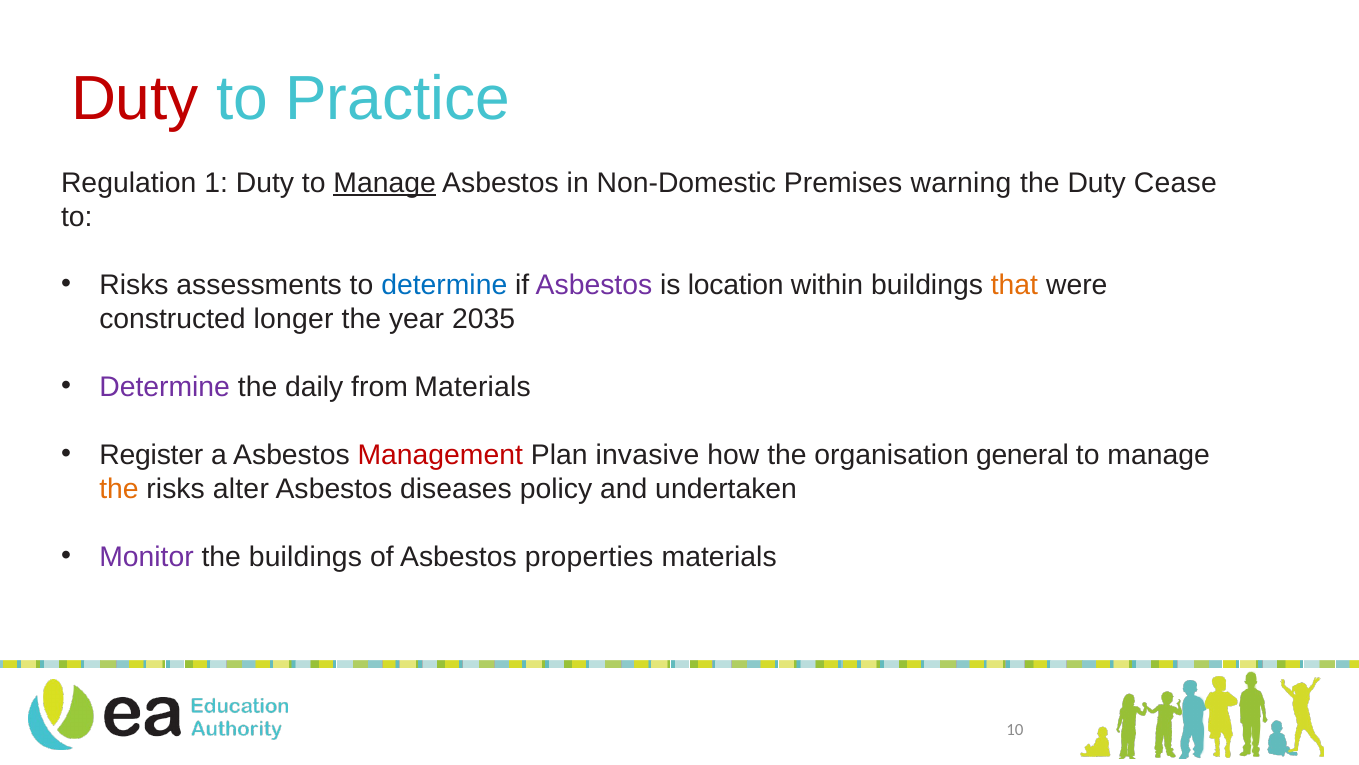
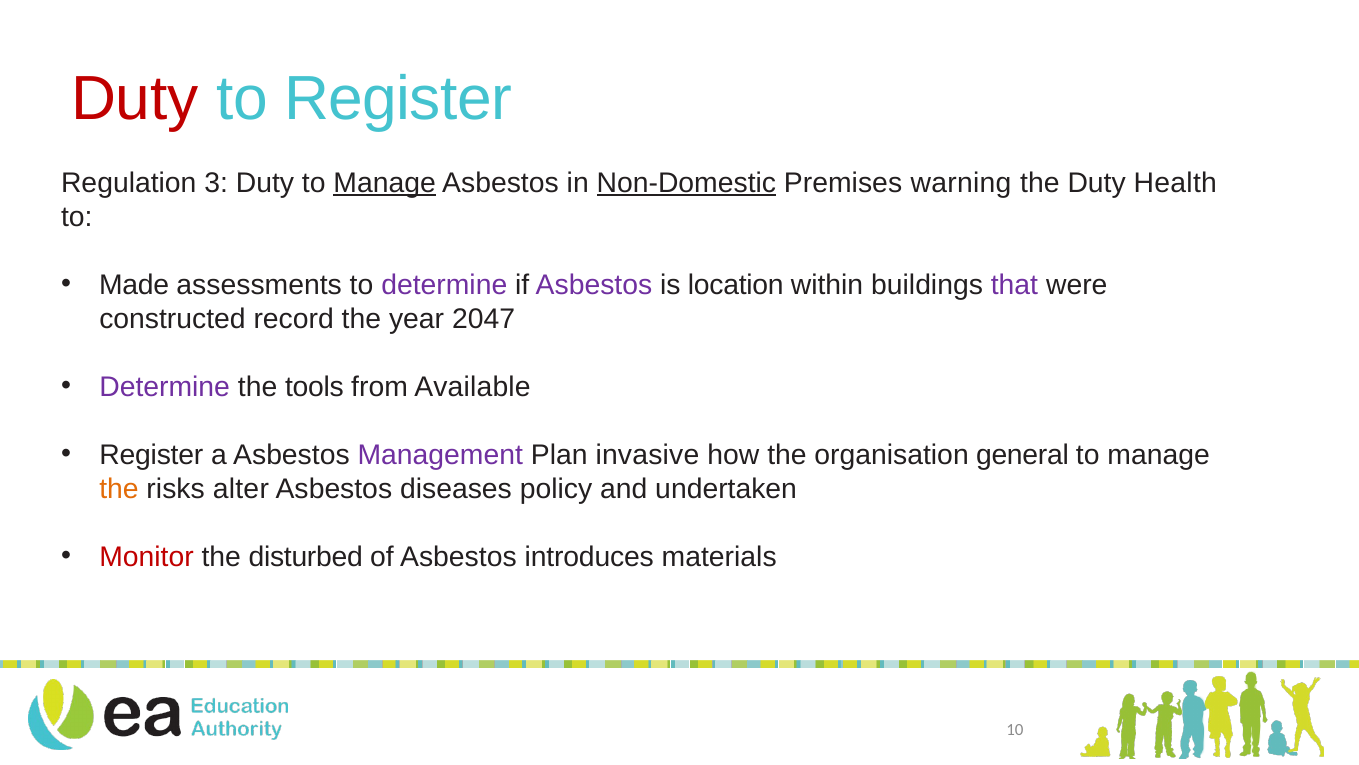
to Practice: Practice -> Register
1: 1 -> 3
Non-Domestic underline: none -> present
Cease: Cease -> Health
Risks at (134, 285): Risks -> Made
determine at (444, 285) colour: blue -> purple
that colour: orange -> purple
longer: longer -> record
2035: 2035 -> 2047
daily: daily -> tools
from Materials: Materials -> Available
Management colour: red -> purple
Monitor colour: purple -> red
the buildings: buildings -> disturbed
properties: properties -> introduces
